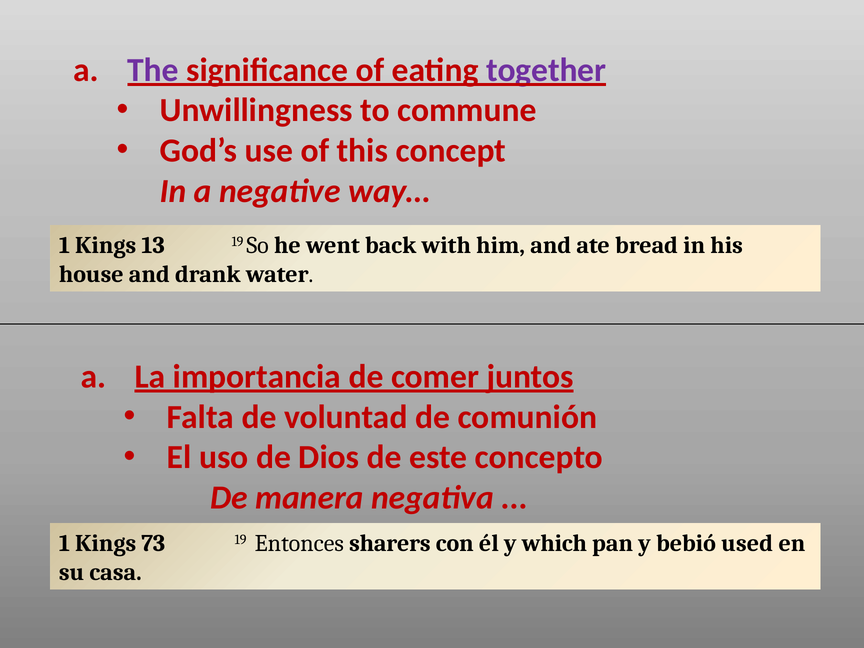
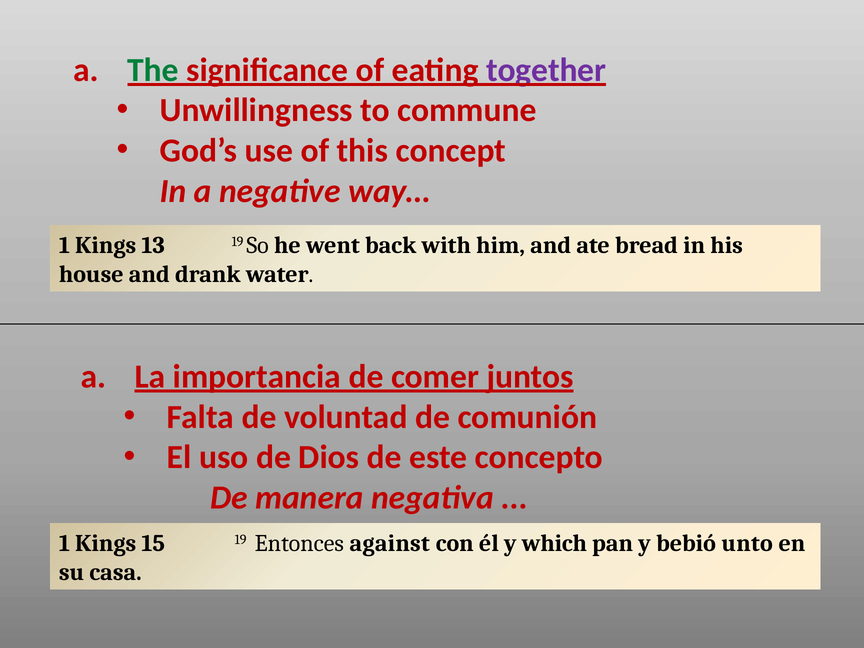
The colour: purple -> green
73: 73 -> 15
sharers: sharers -> against
used: used -> unto
